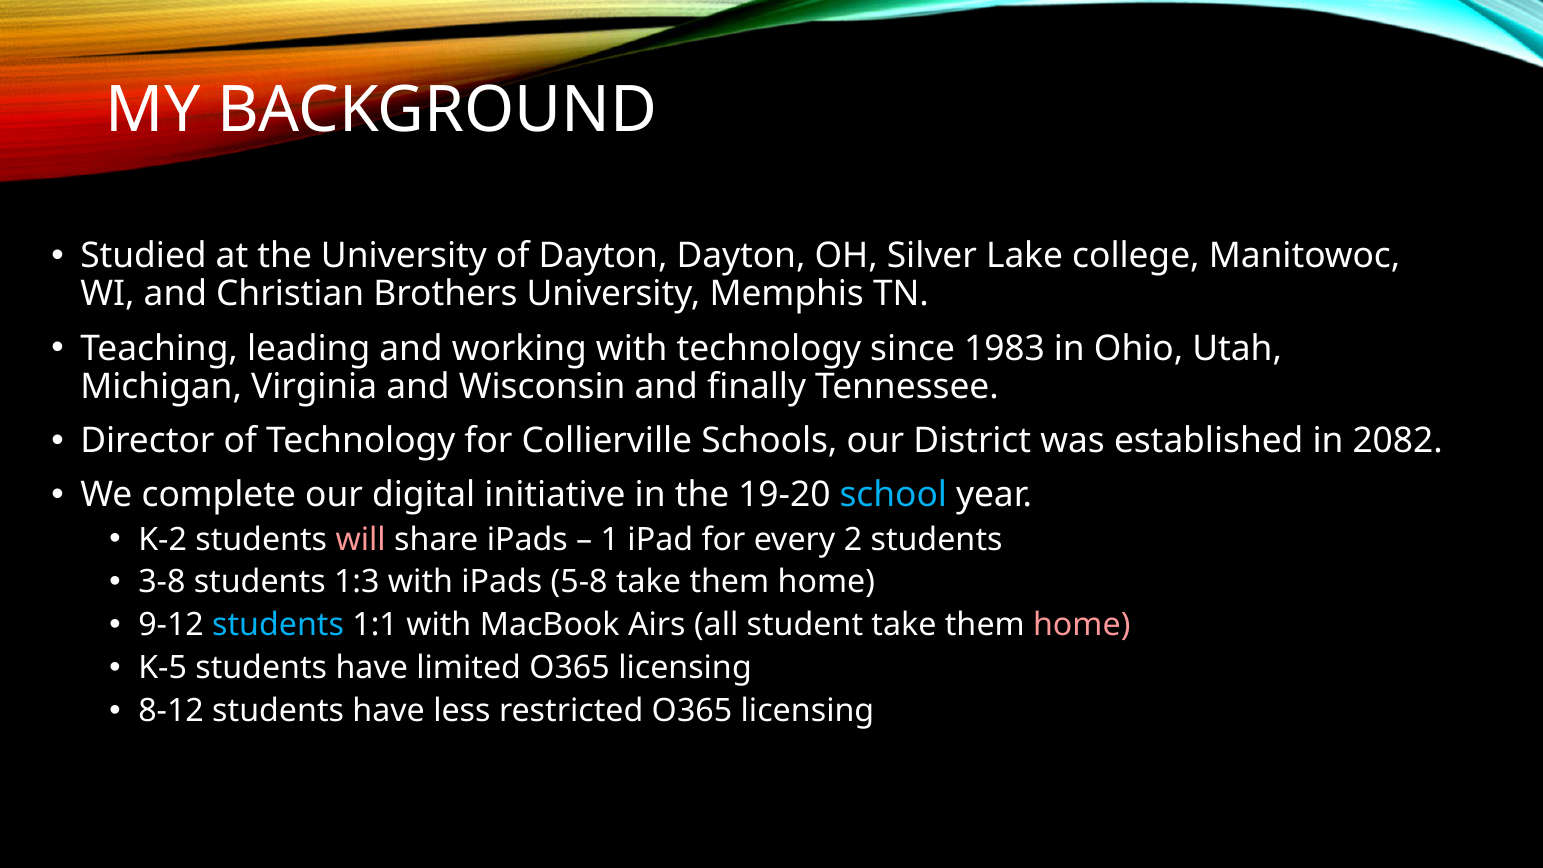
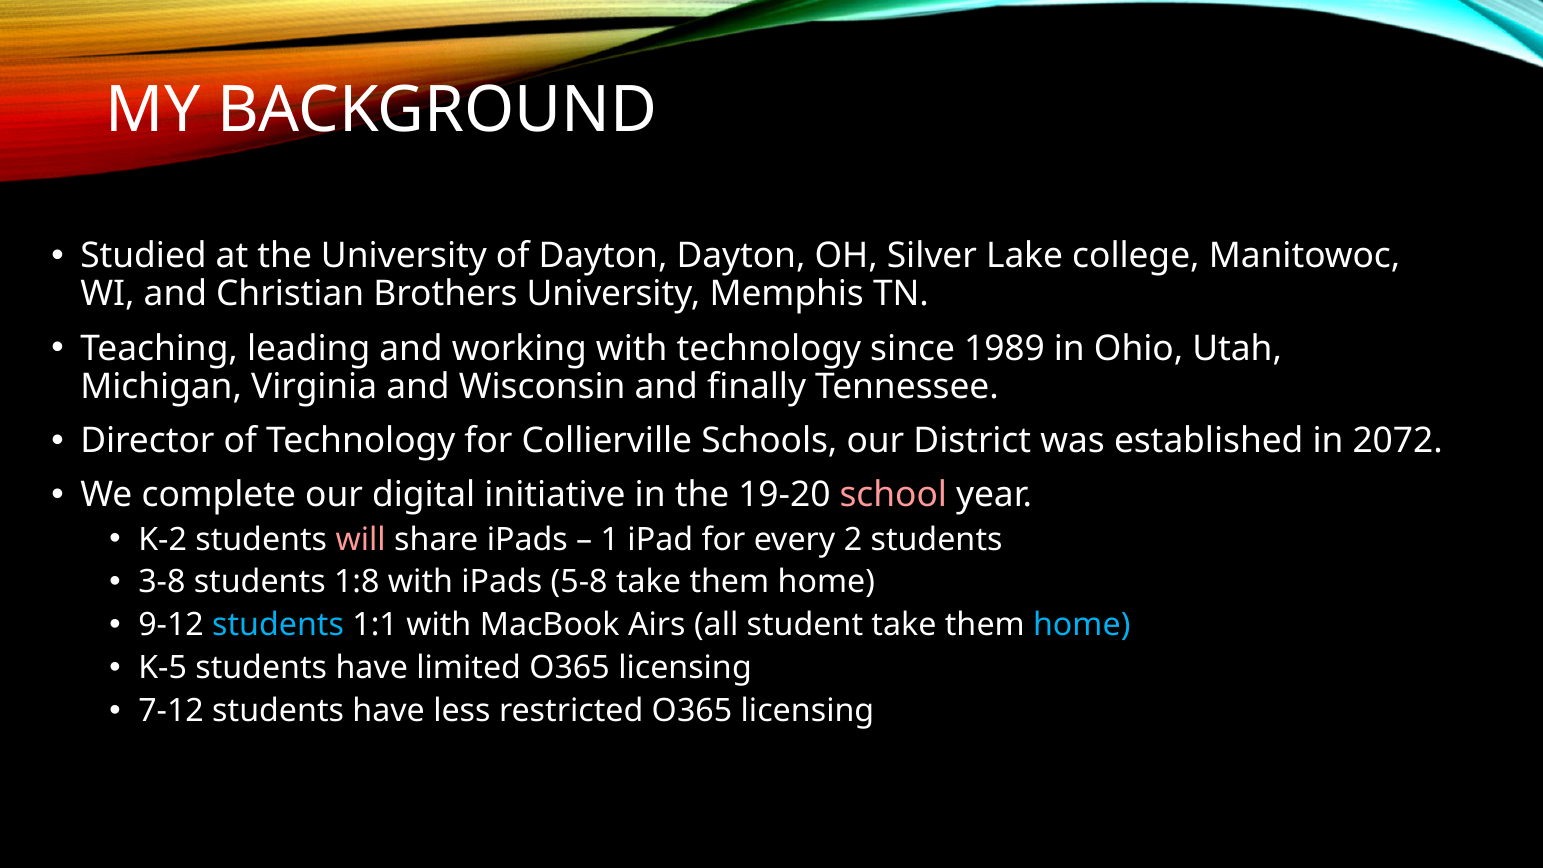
1983: 1983 -> 1989
2082: 2082 -> 2072
school colour: light blue -> pink
1:3: 1:3 -> 1:8
home at (1082, 625) colour: pink -> light blue
8-12: 8-12 -> 7-12
